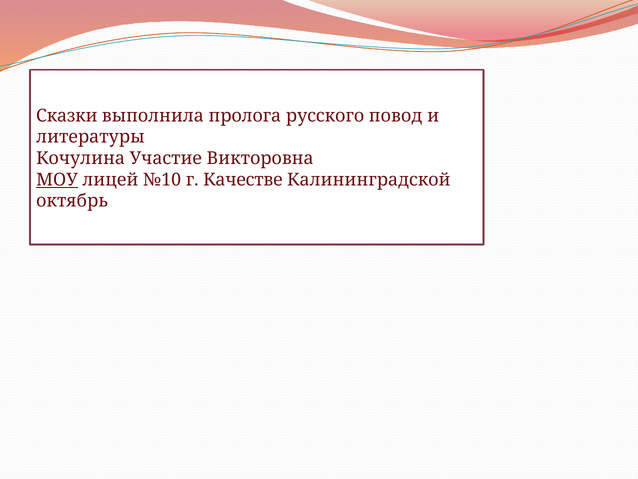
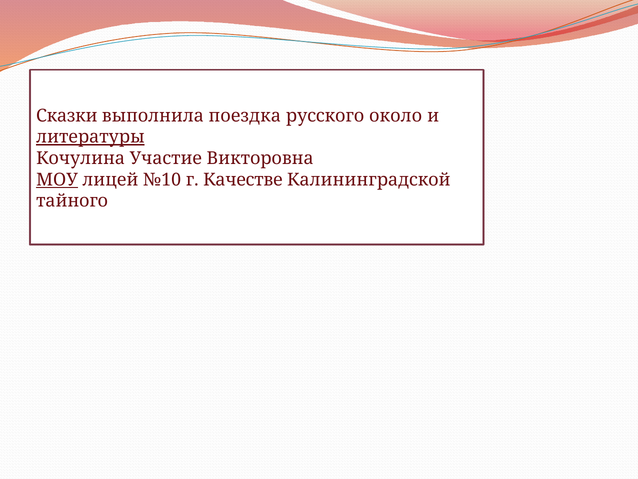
пролога: пролога -> поездка
повод: повод -> около
литературы underline: none -> present
октябрь: октябрь -> тайного
